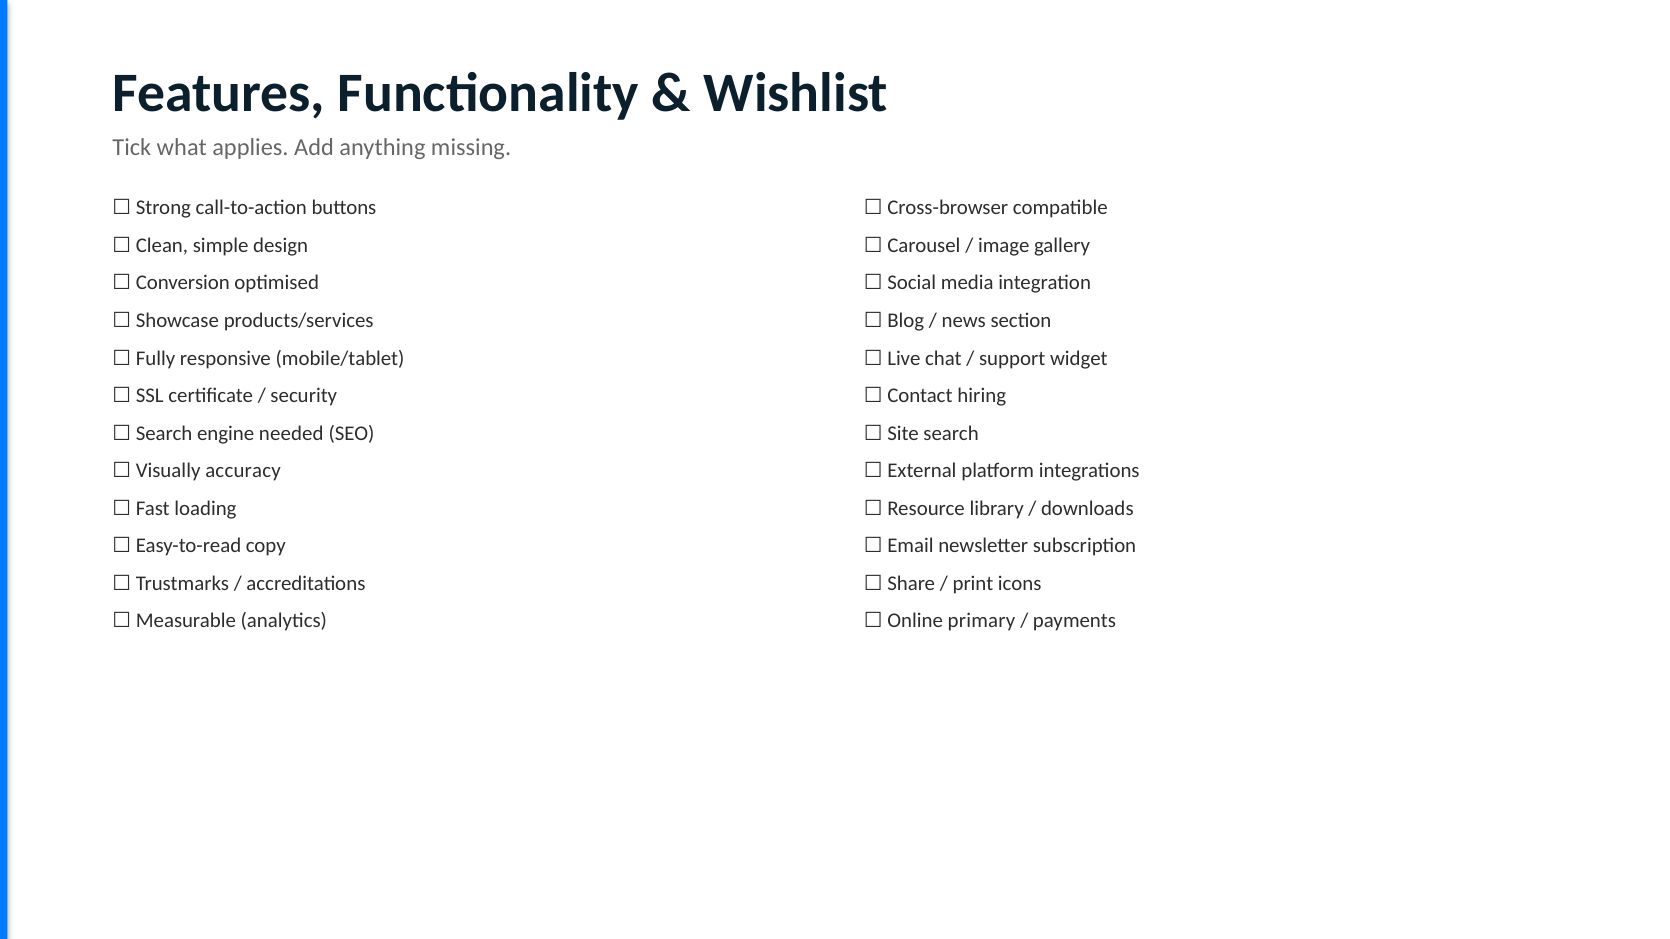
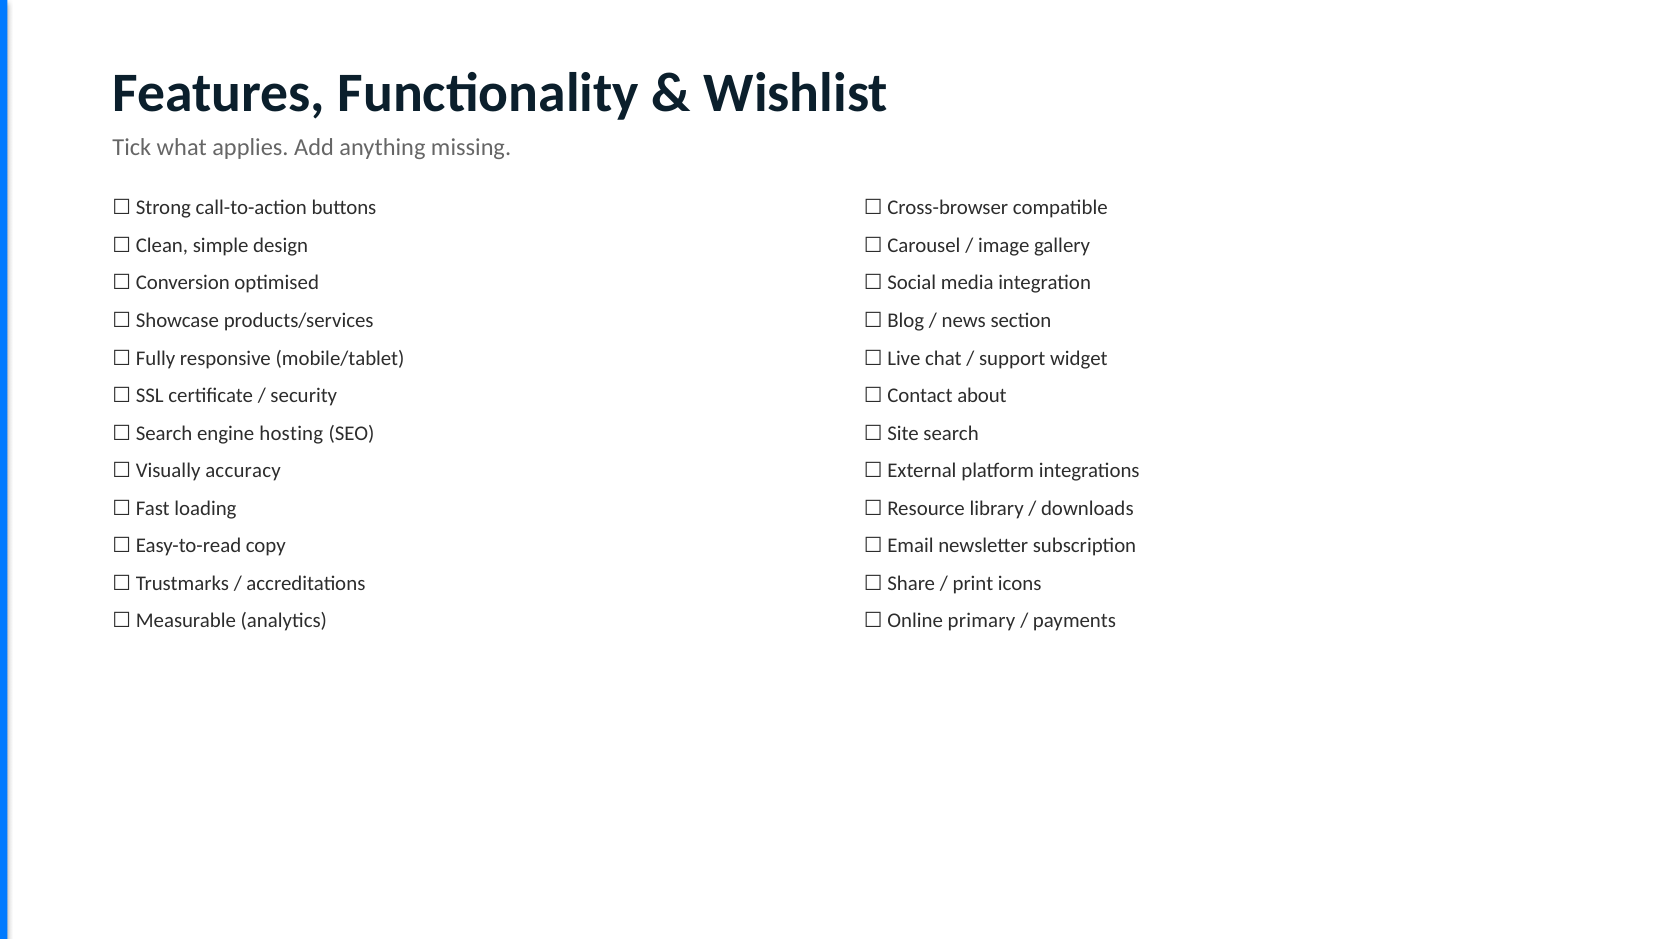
hiring: hiring -> about
needed: needed -> hosting
